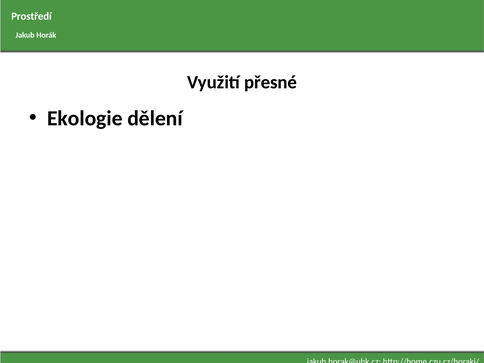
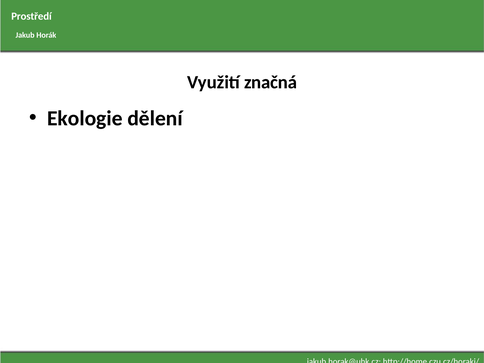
přesné: přesné -> značná
